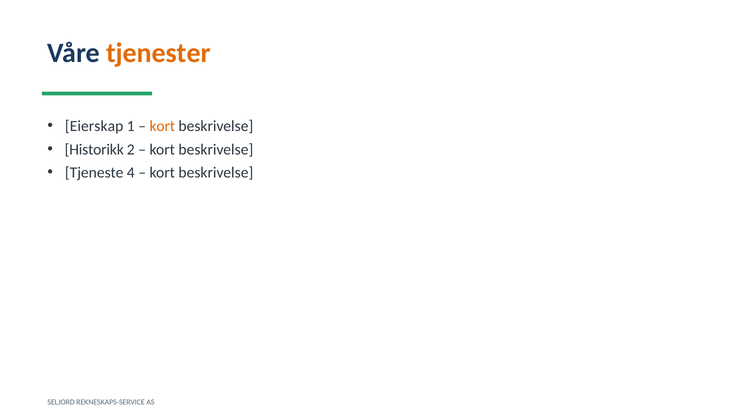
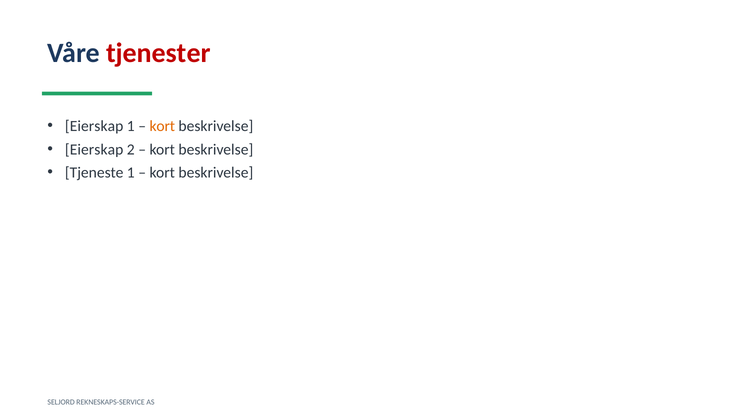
tjenester colour: orange -> red
Historikk at (94, 150): Historikk -> Eierskap
Tjeneste 4: 4 -> 1
